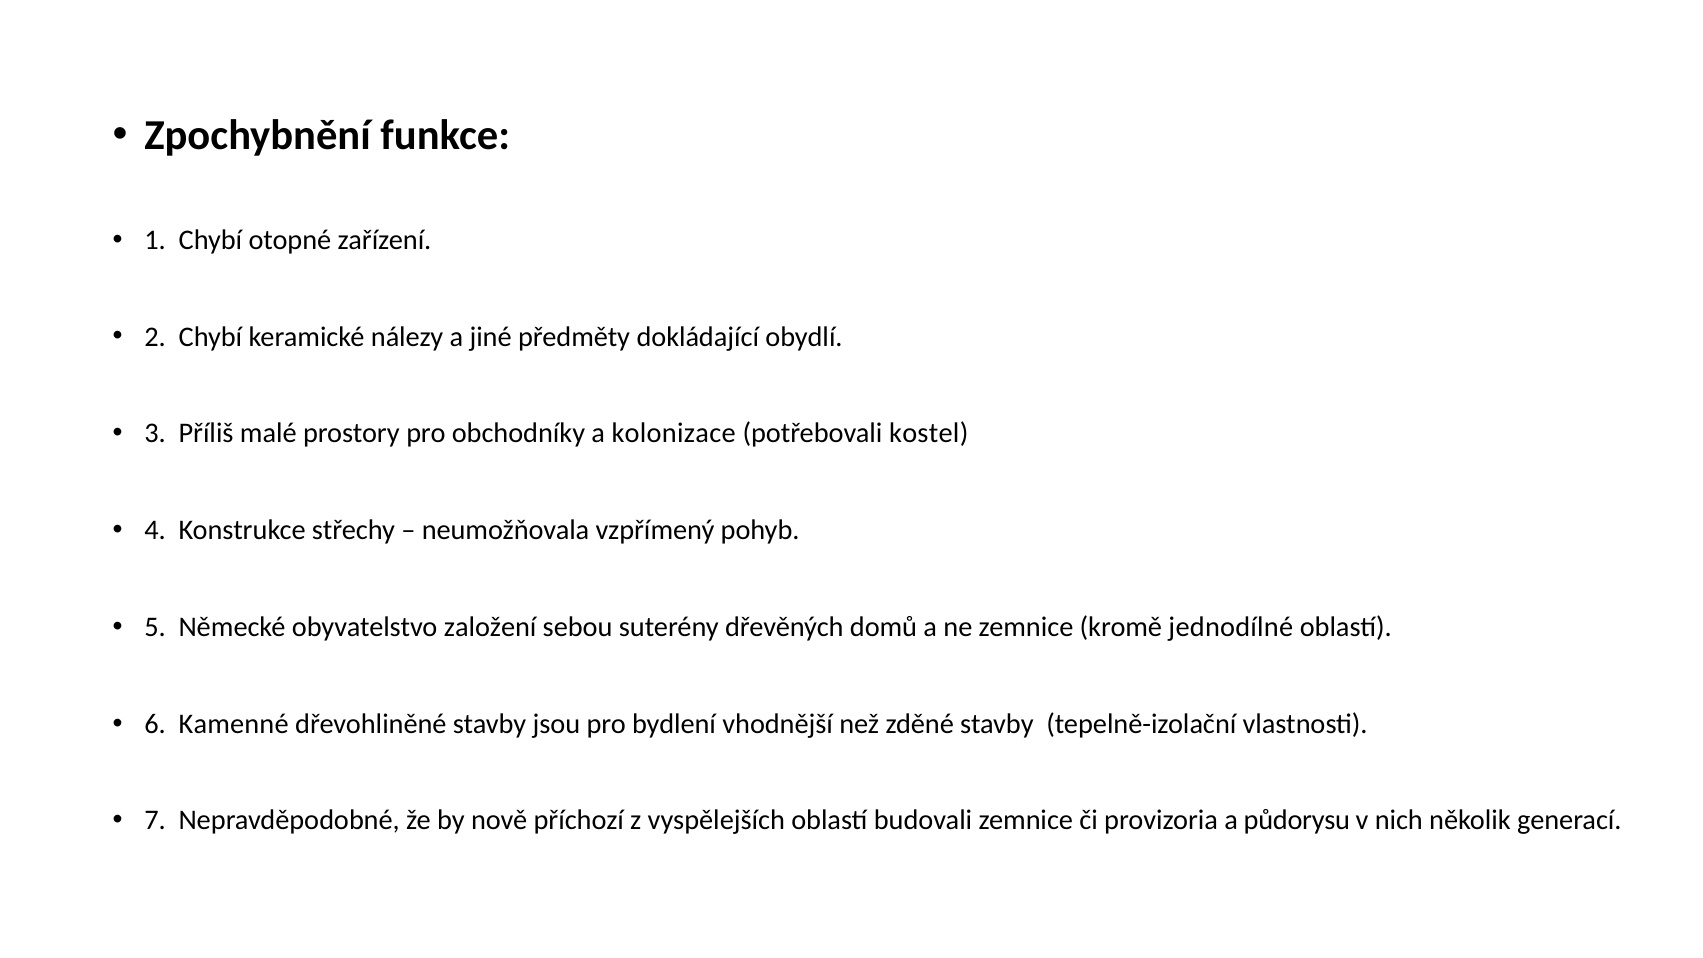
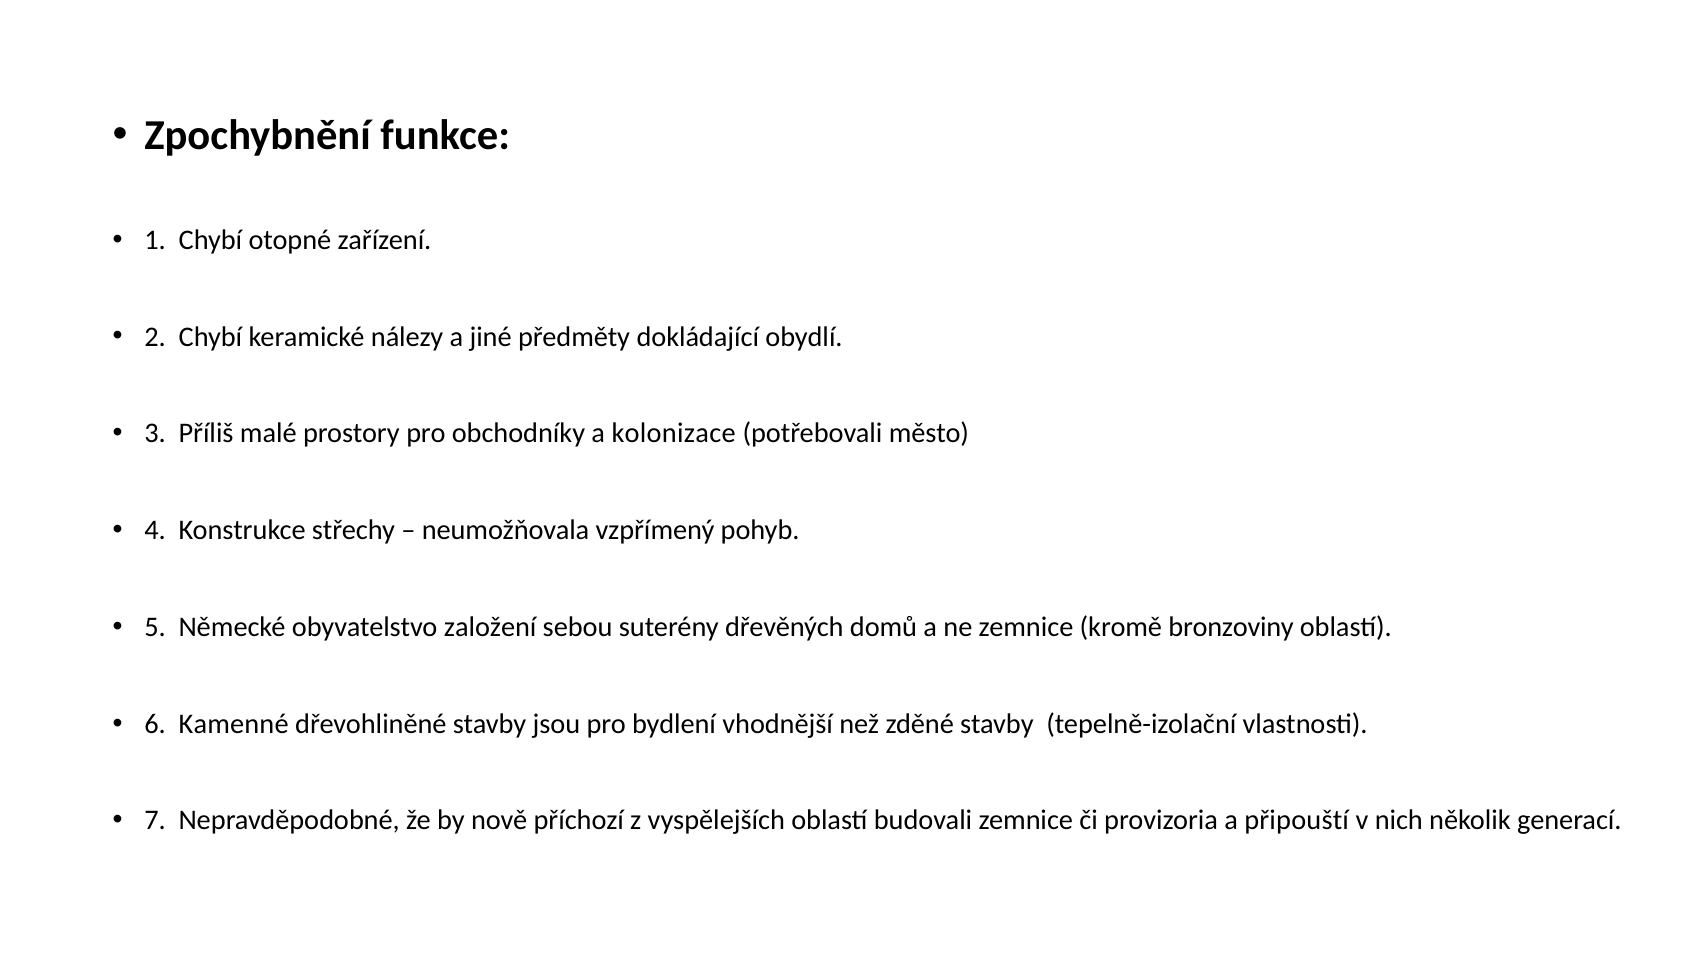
kostel: kostel -> město
jednodílné: jednodílné -> bronzoviny
půdorysu: půdorysu -> připouští
